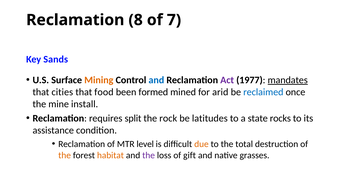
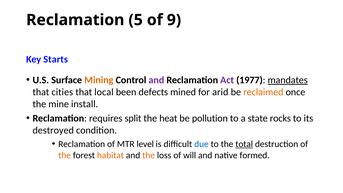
8: 8 -> 5
7: 7 -> 9
Sands: Sands -> Starts
and at (156, 80) colour: blue -> purple
food: food -> local
formed: formed -> defects
reclaimed colour: blue -> orange
rock: rock -> heat
latitudes: latitudes -> pollution
assistance: assistance -> destroyed
due colour: orange -> blue
total underline: none -> present
the at (149, 155) colour: purple -> orange
gift: gift -> will
grasses: grasses -> formed
